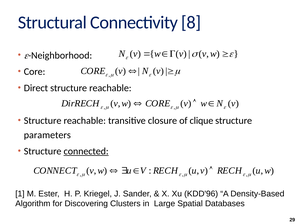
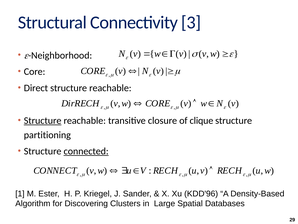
8: 8 -> 3
Structure at (43, 120) underline: none -> present
parameters: parameters -> partitioning
